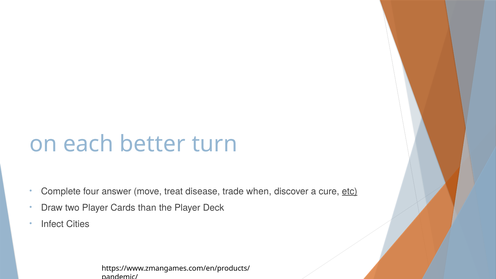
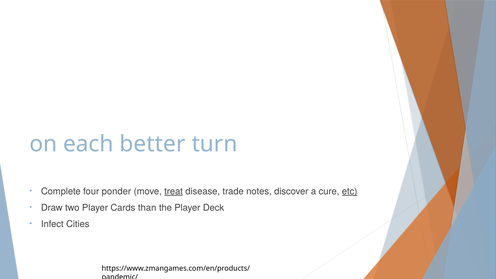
answer: answer -> ponder
treat underline: none -> present
when: when -> notes
